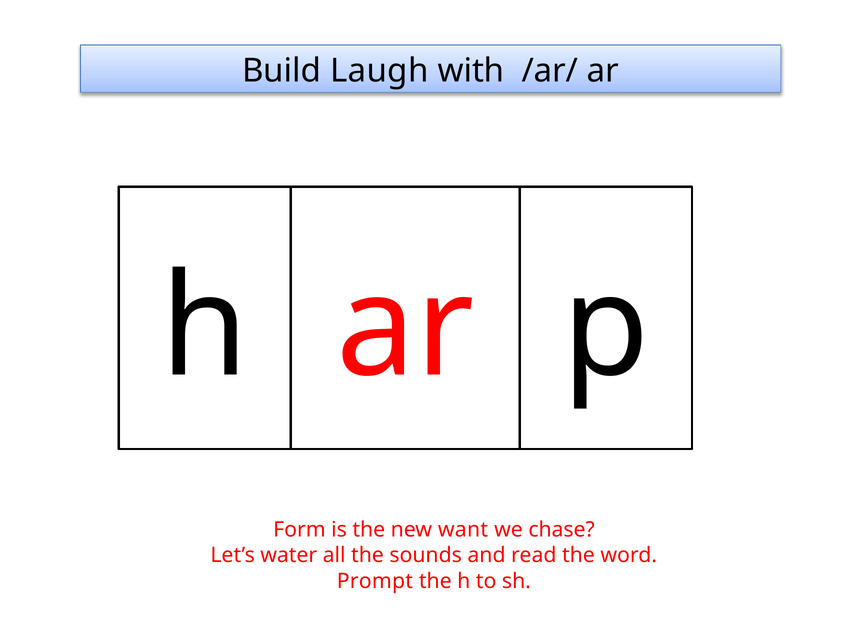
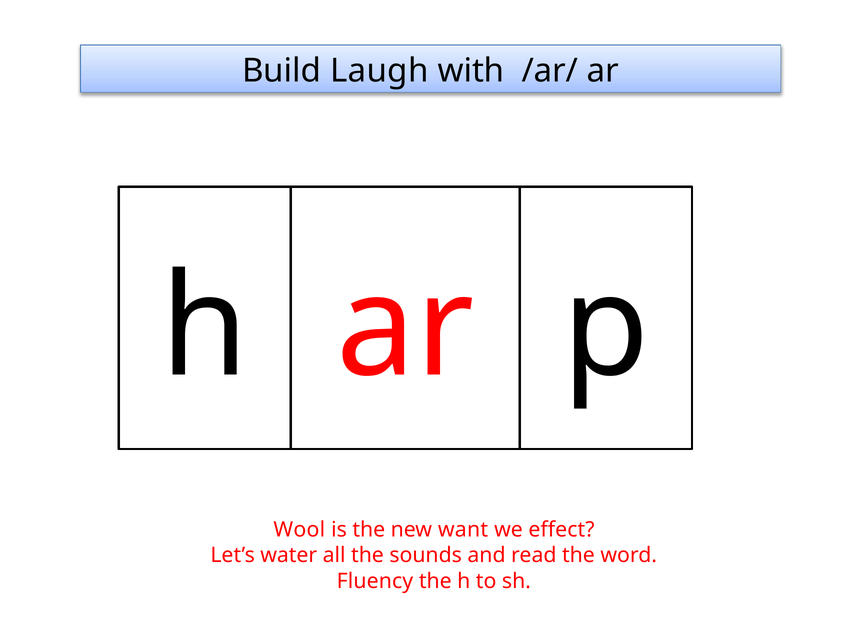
Form: Form -> Wool
chase: chase -> effect
Prompt: Prompt -> Fluency
